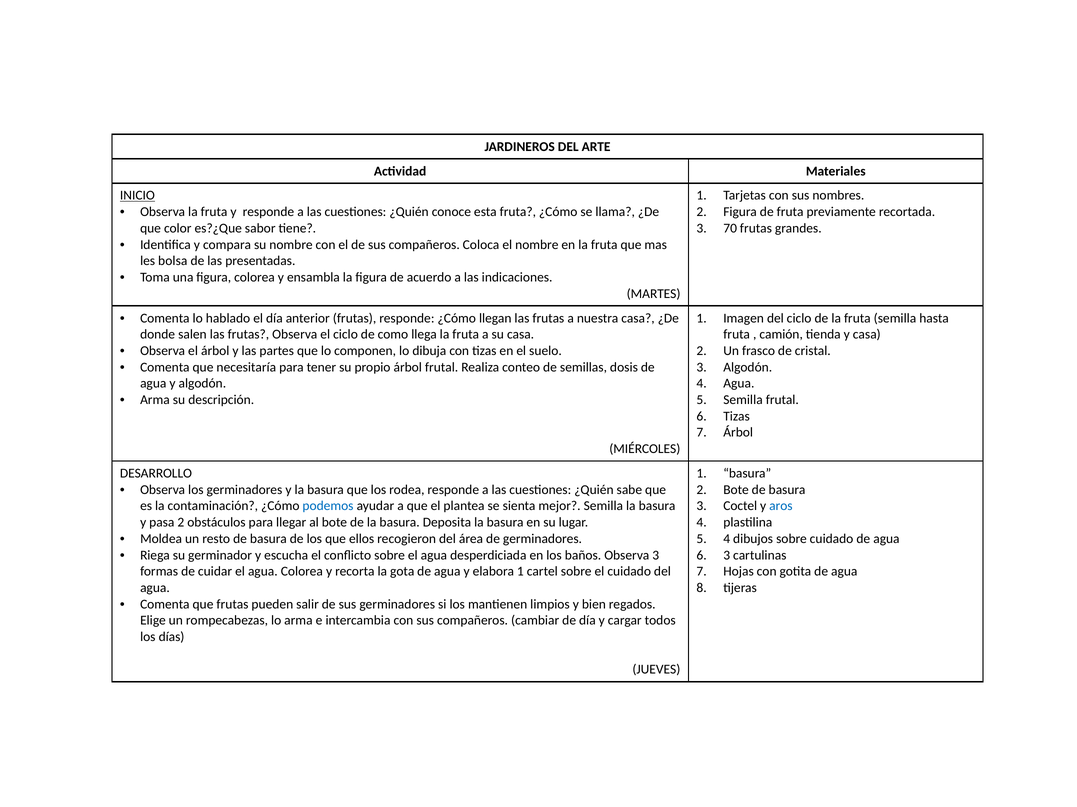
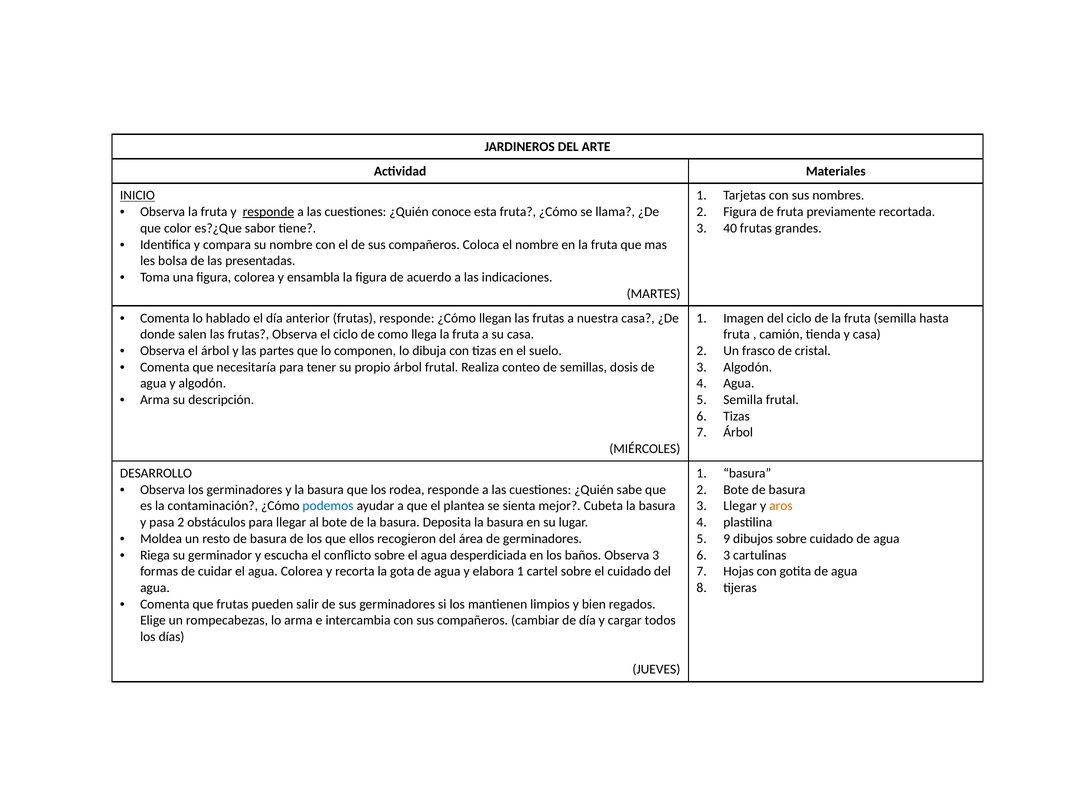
responde at (268, 212) underline: none -> present
70: 70 -> 40
mejor Semilla: Semilla -> Cubeta
3 Coctel: Coctel -> Llegar
aros colour: blue -> orange
4 at (727, 539): 4 -> 9
